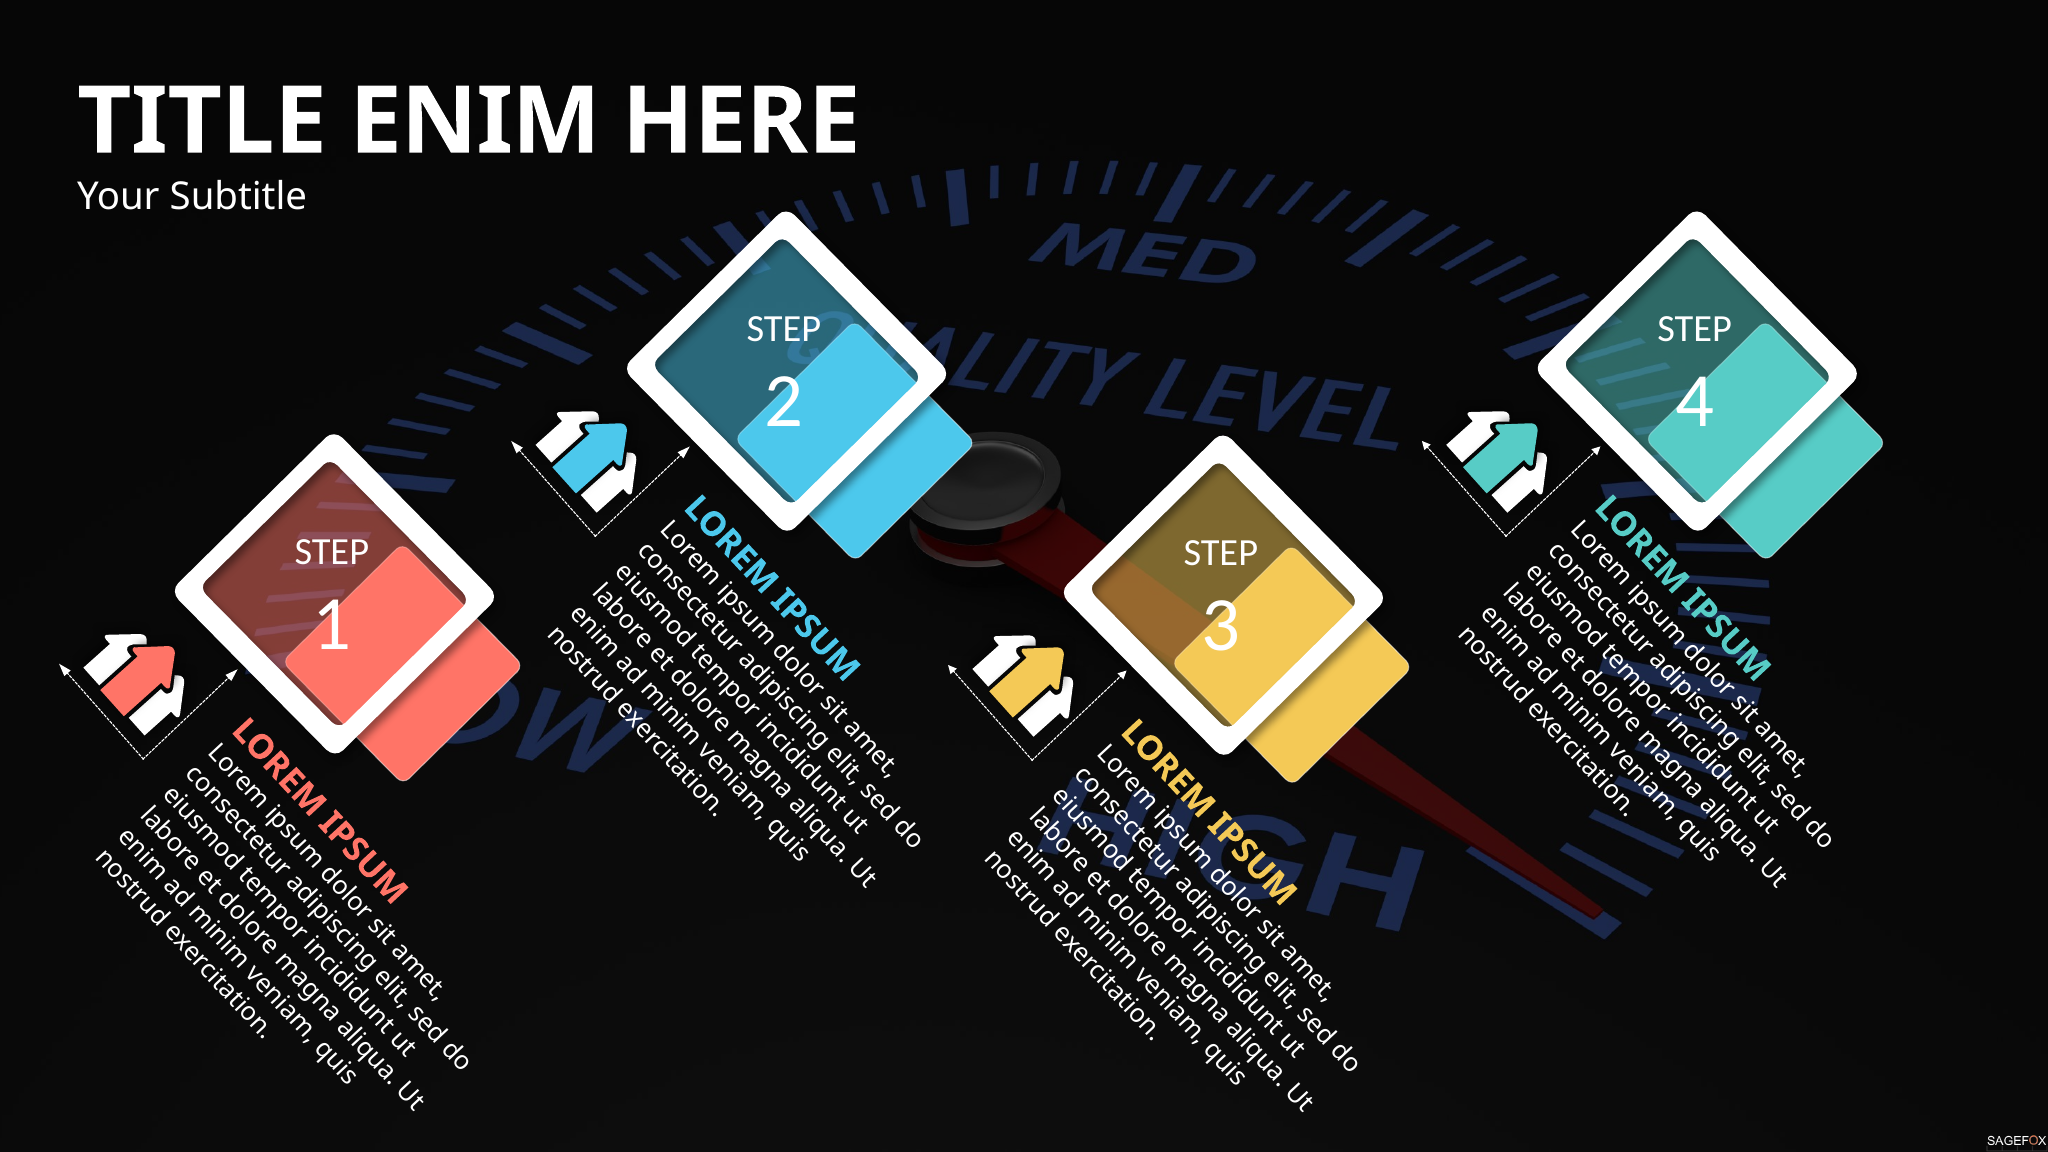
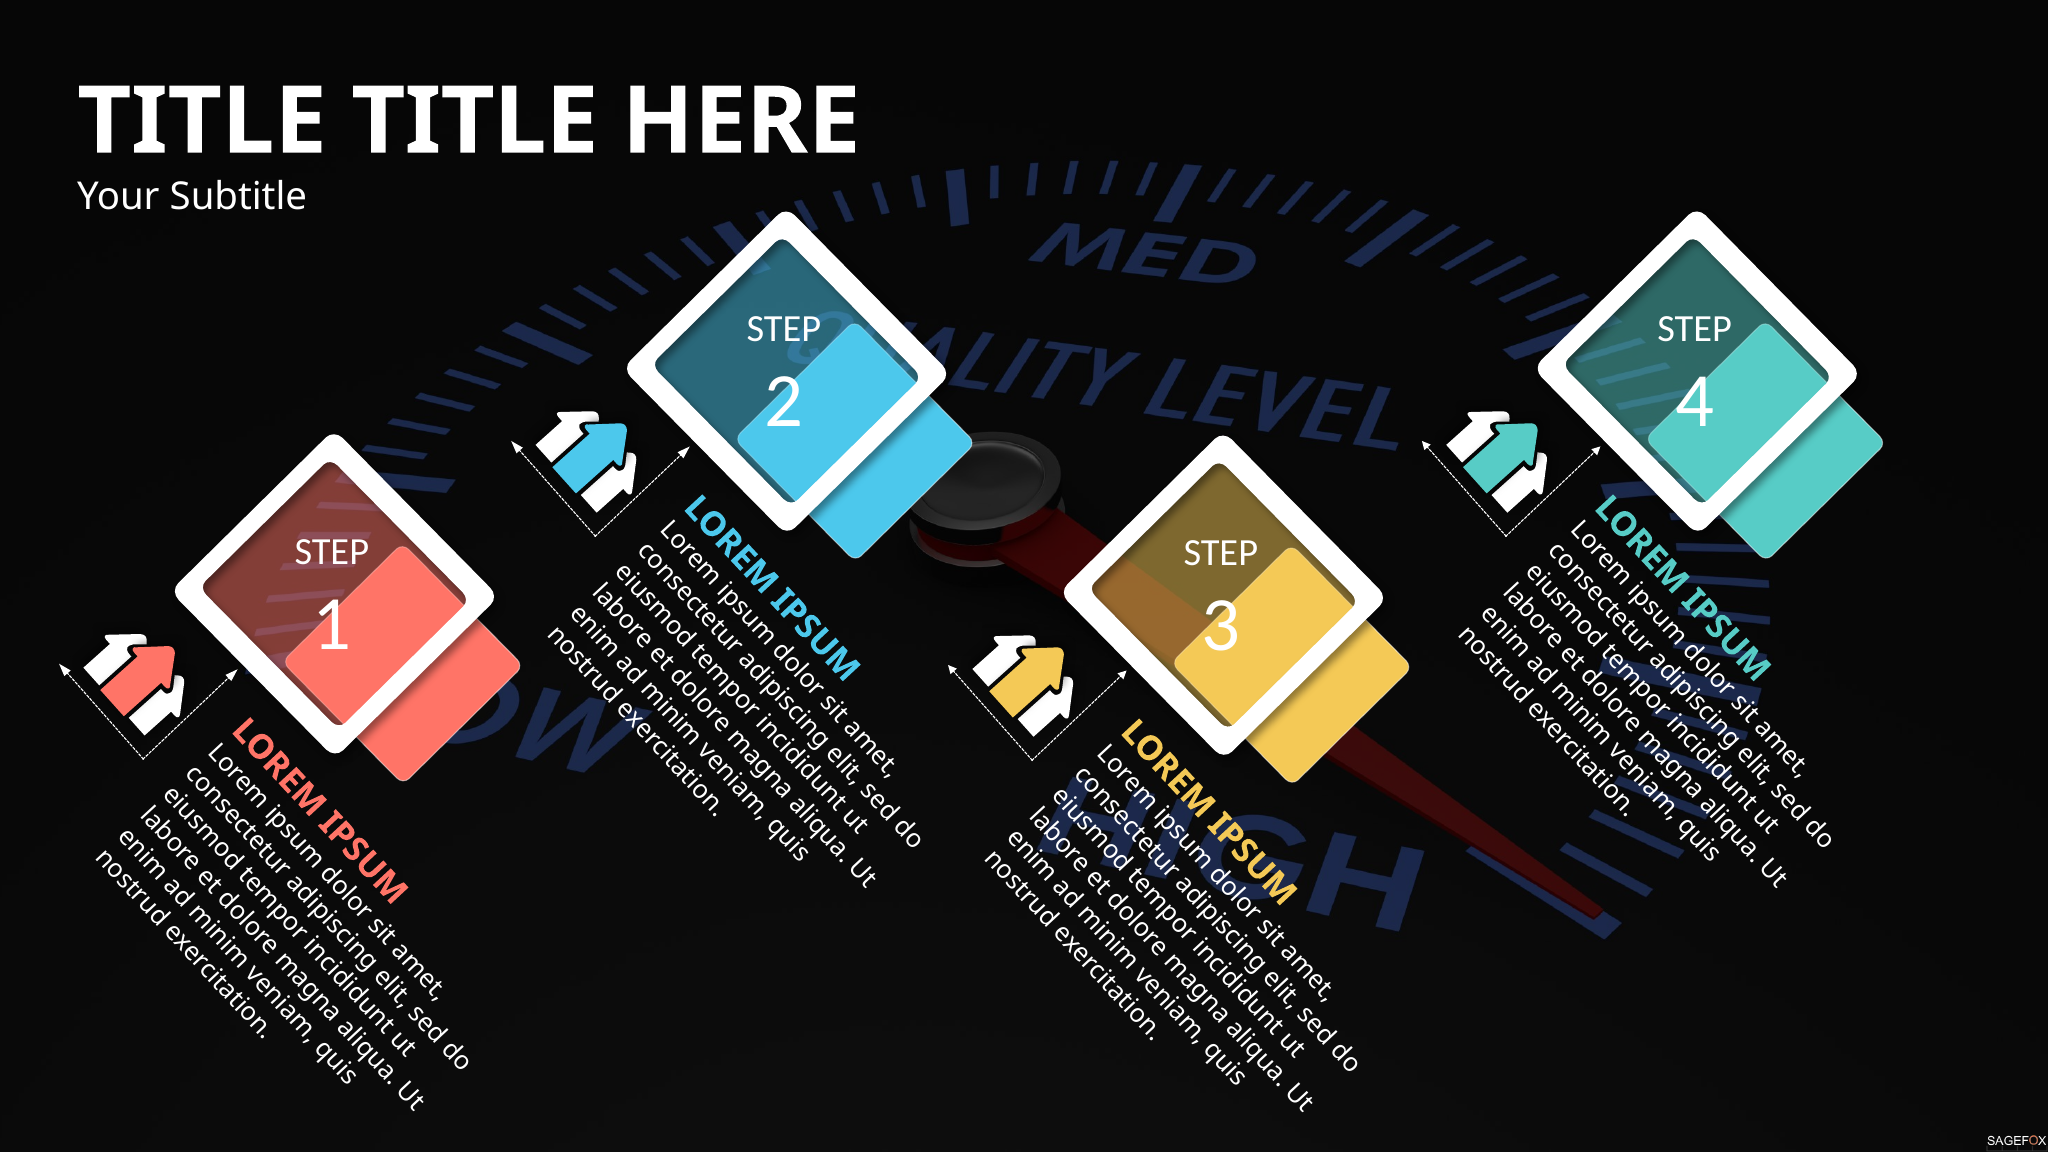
ENIM at (475, 122): ENIM -> TITLE
